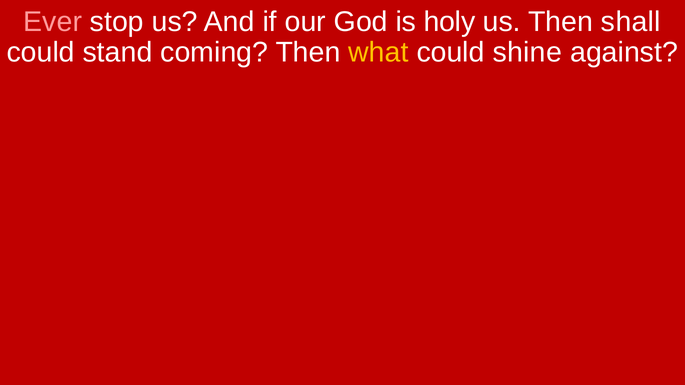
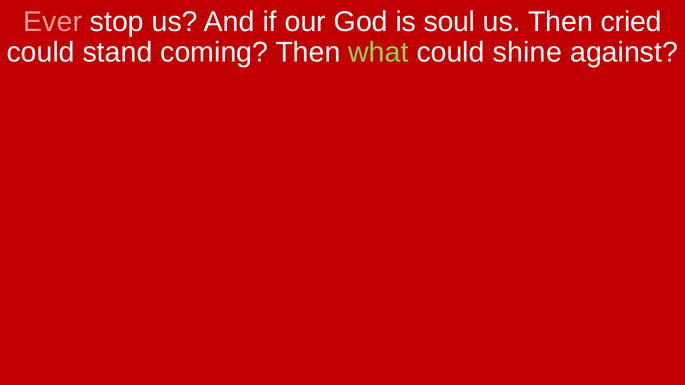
holy: holy -> soul
shall: shall -> cried
what colour: yellow -> light green
